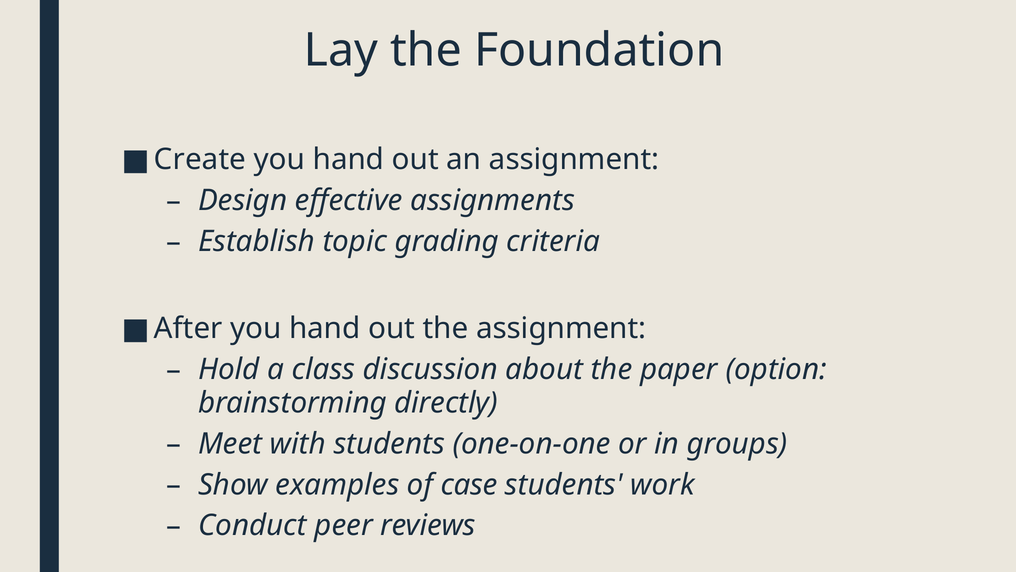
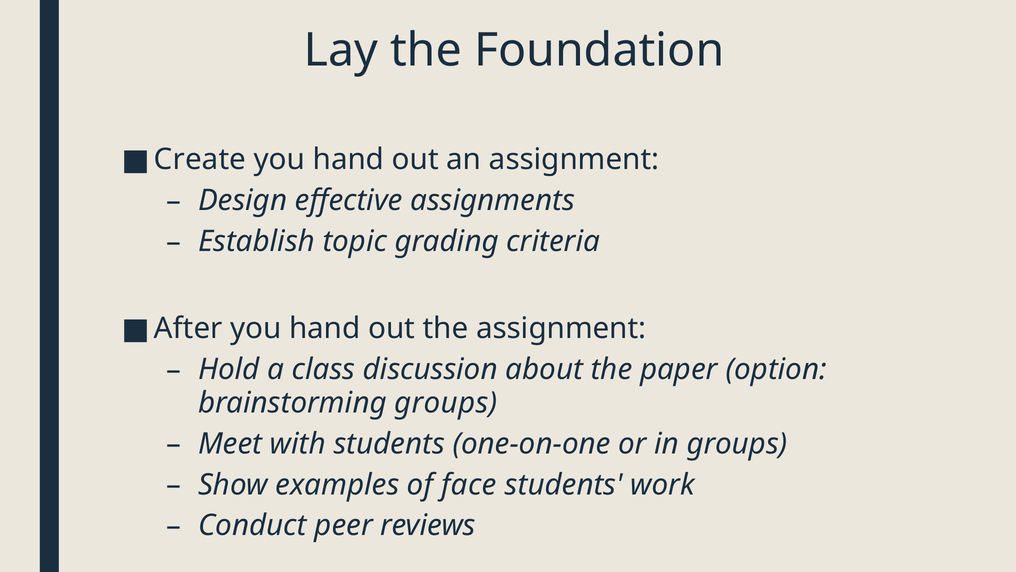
brainstorming directly: directly -> groups
case: case -> face
